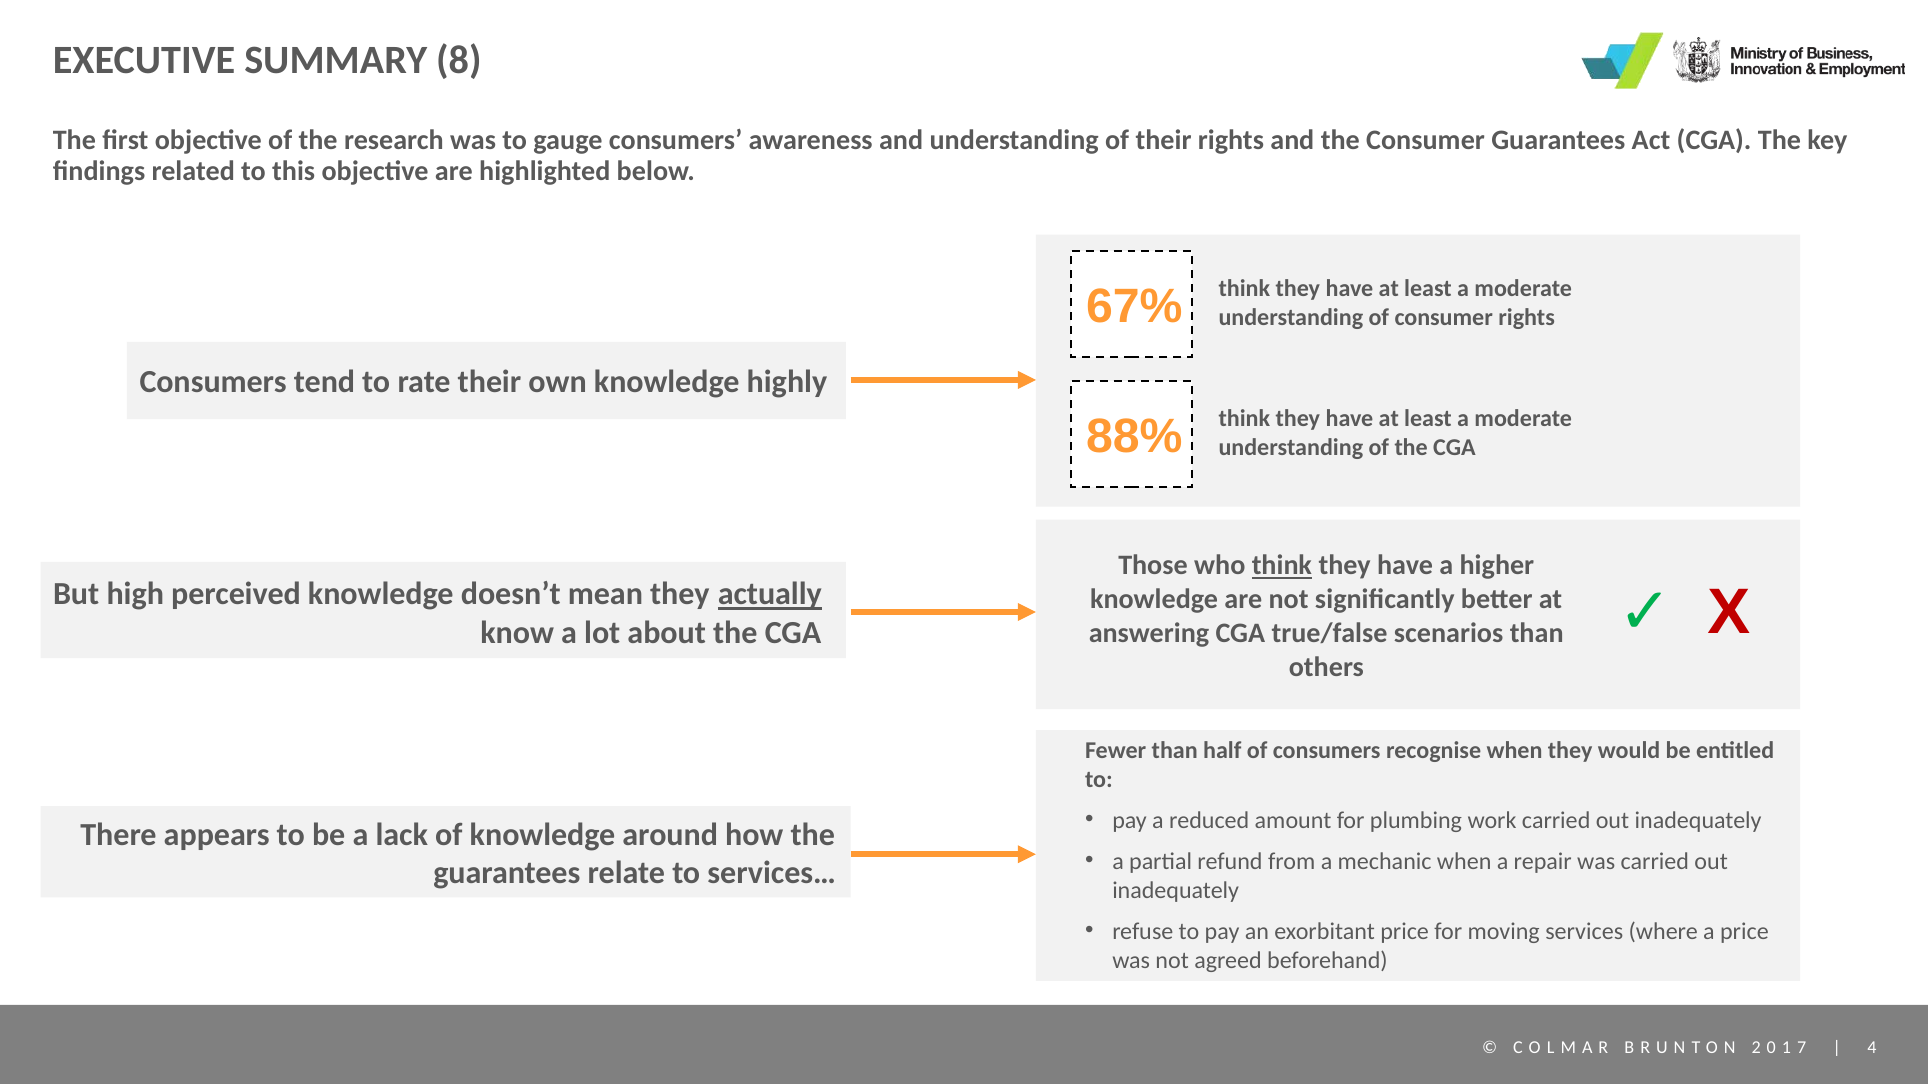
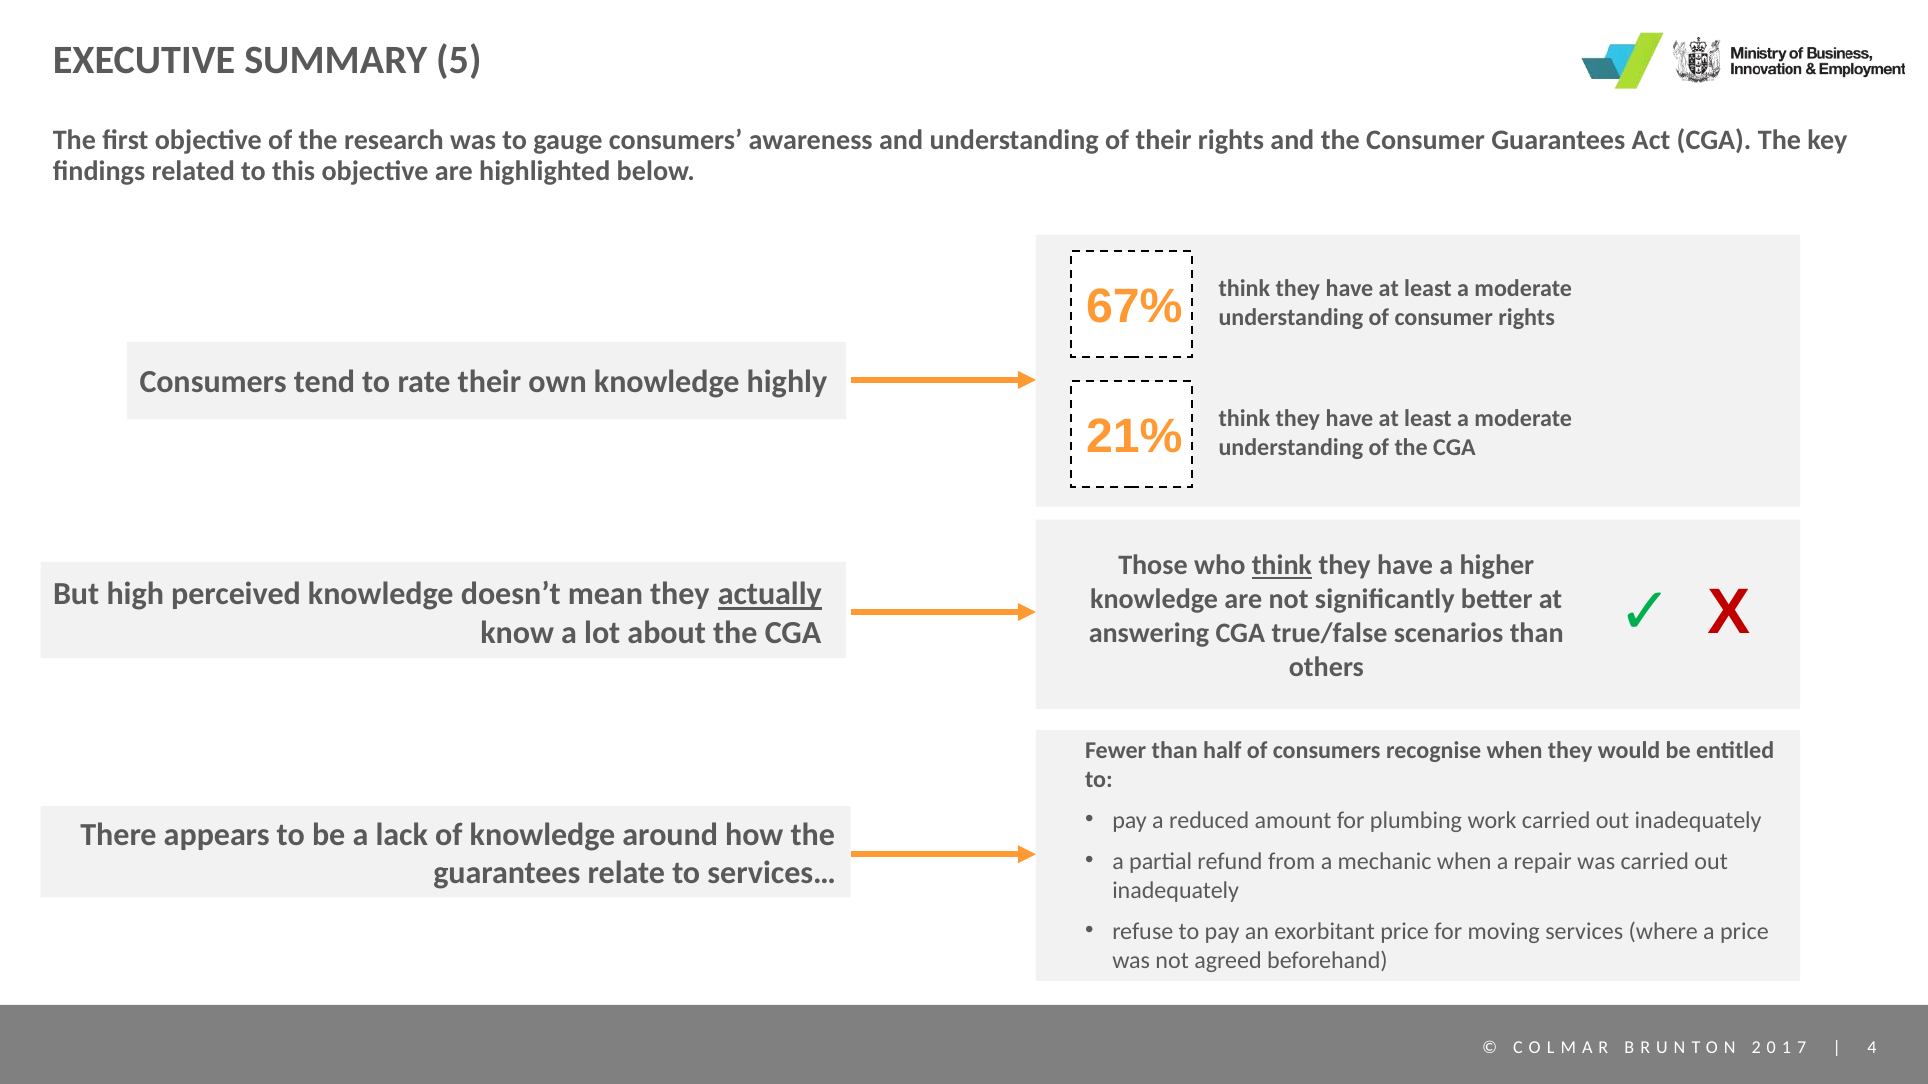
8: 8 -> 5
88%: 88% -> 21%
